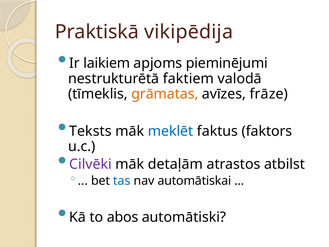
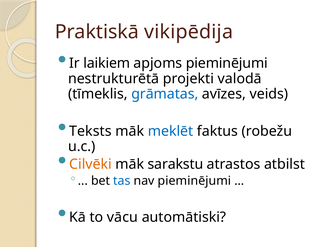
faktiem: faktiem -> projekti
grāmatas colour: orange -> blue
frāze: frāze -> veids
faktors: faktors -> robežu
Cilvēki colour: purple -> orange
detaļām: detaļām -> sarakstu
nav automātiskai: automātiskai -> pieminējumi
abos: abos -> vācu
